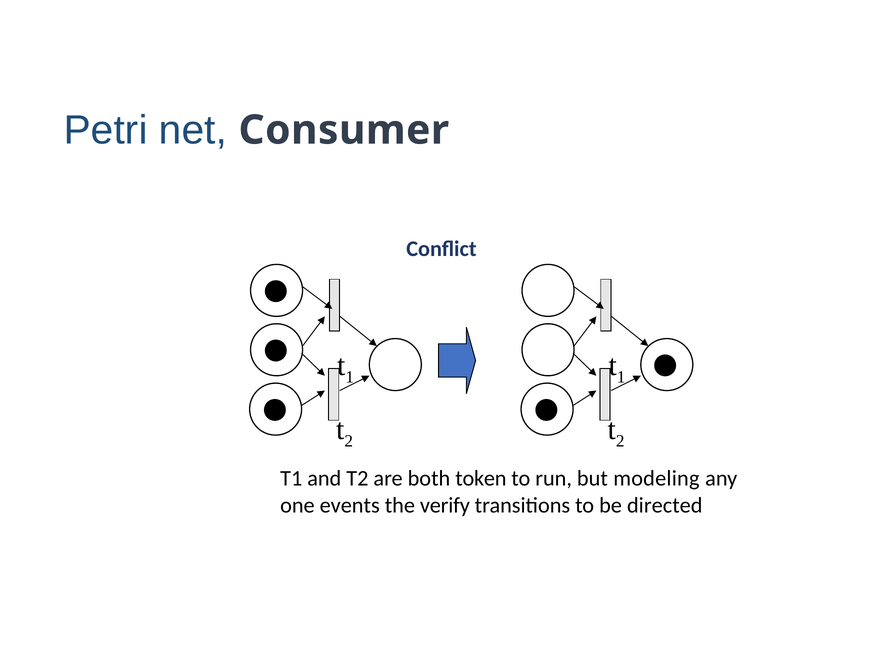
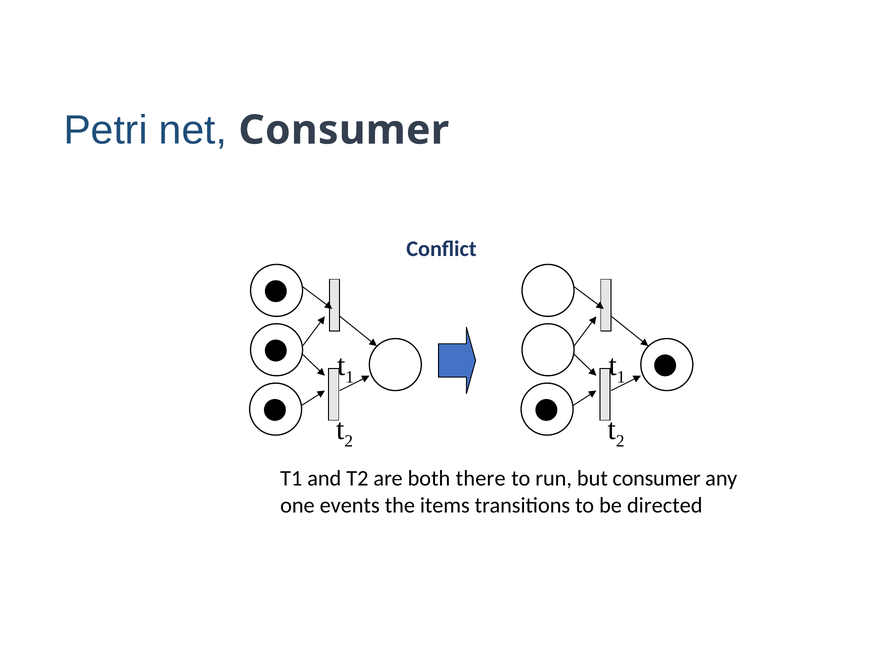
token: token -> there
but modeling: modeling -> consumer
verify: verify -> items
